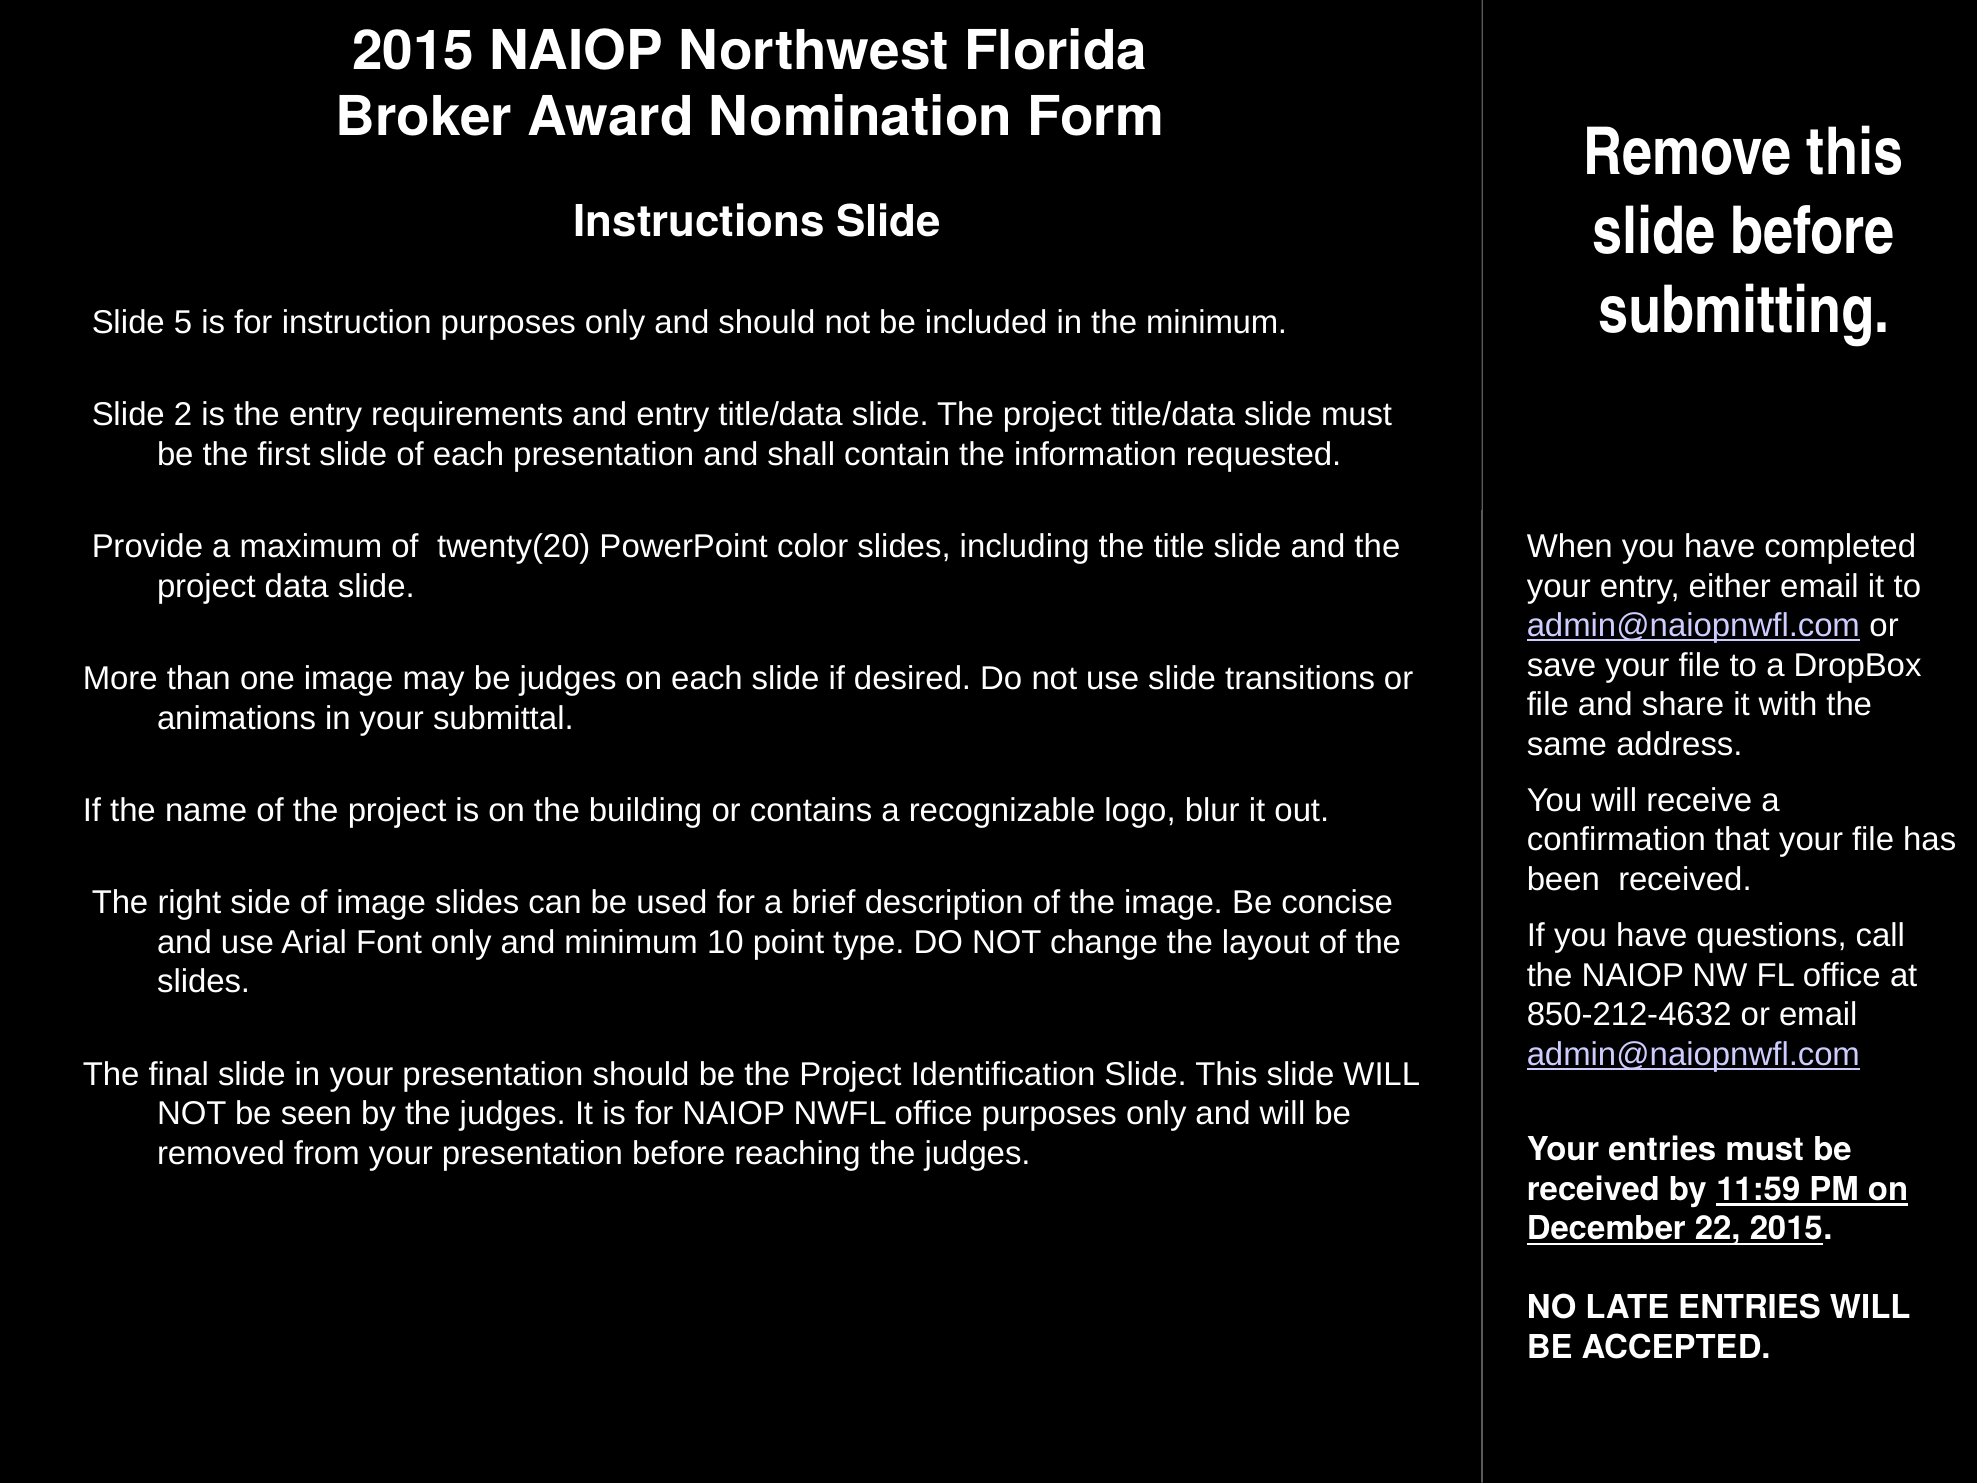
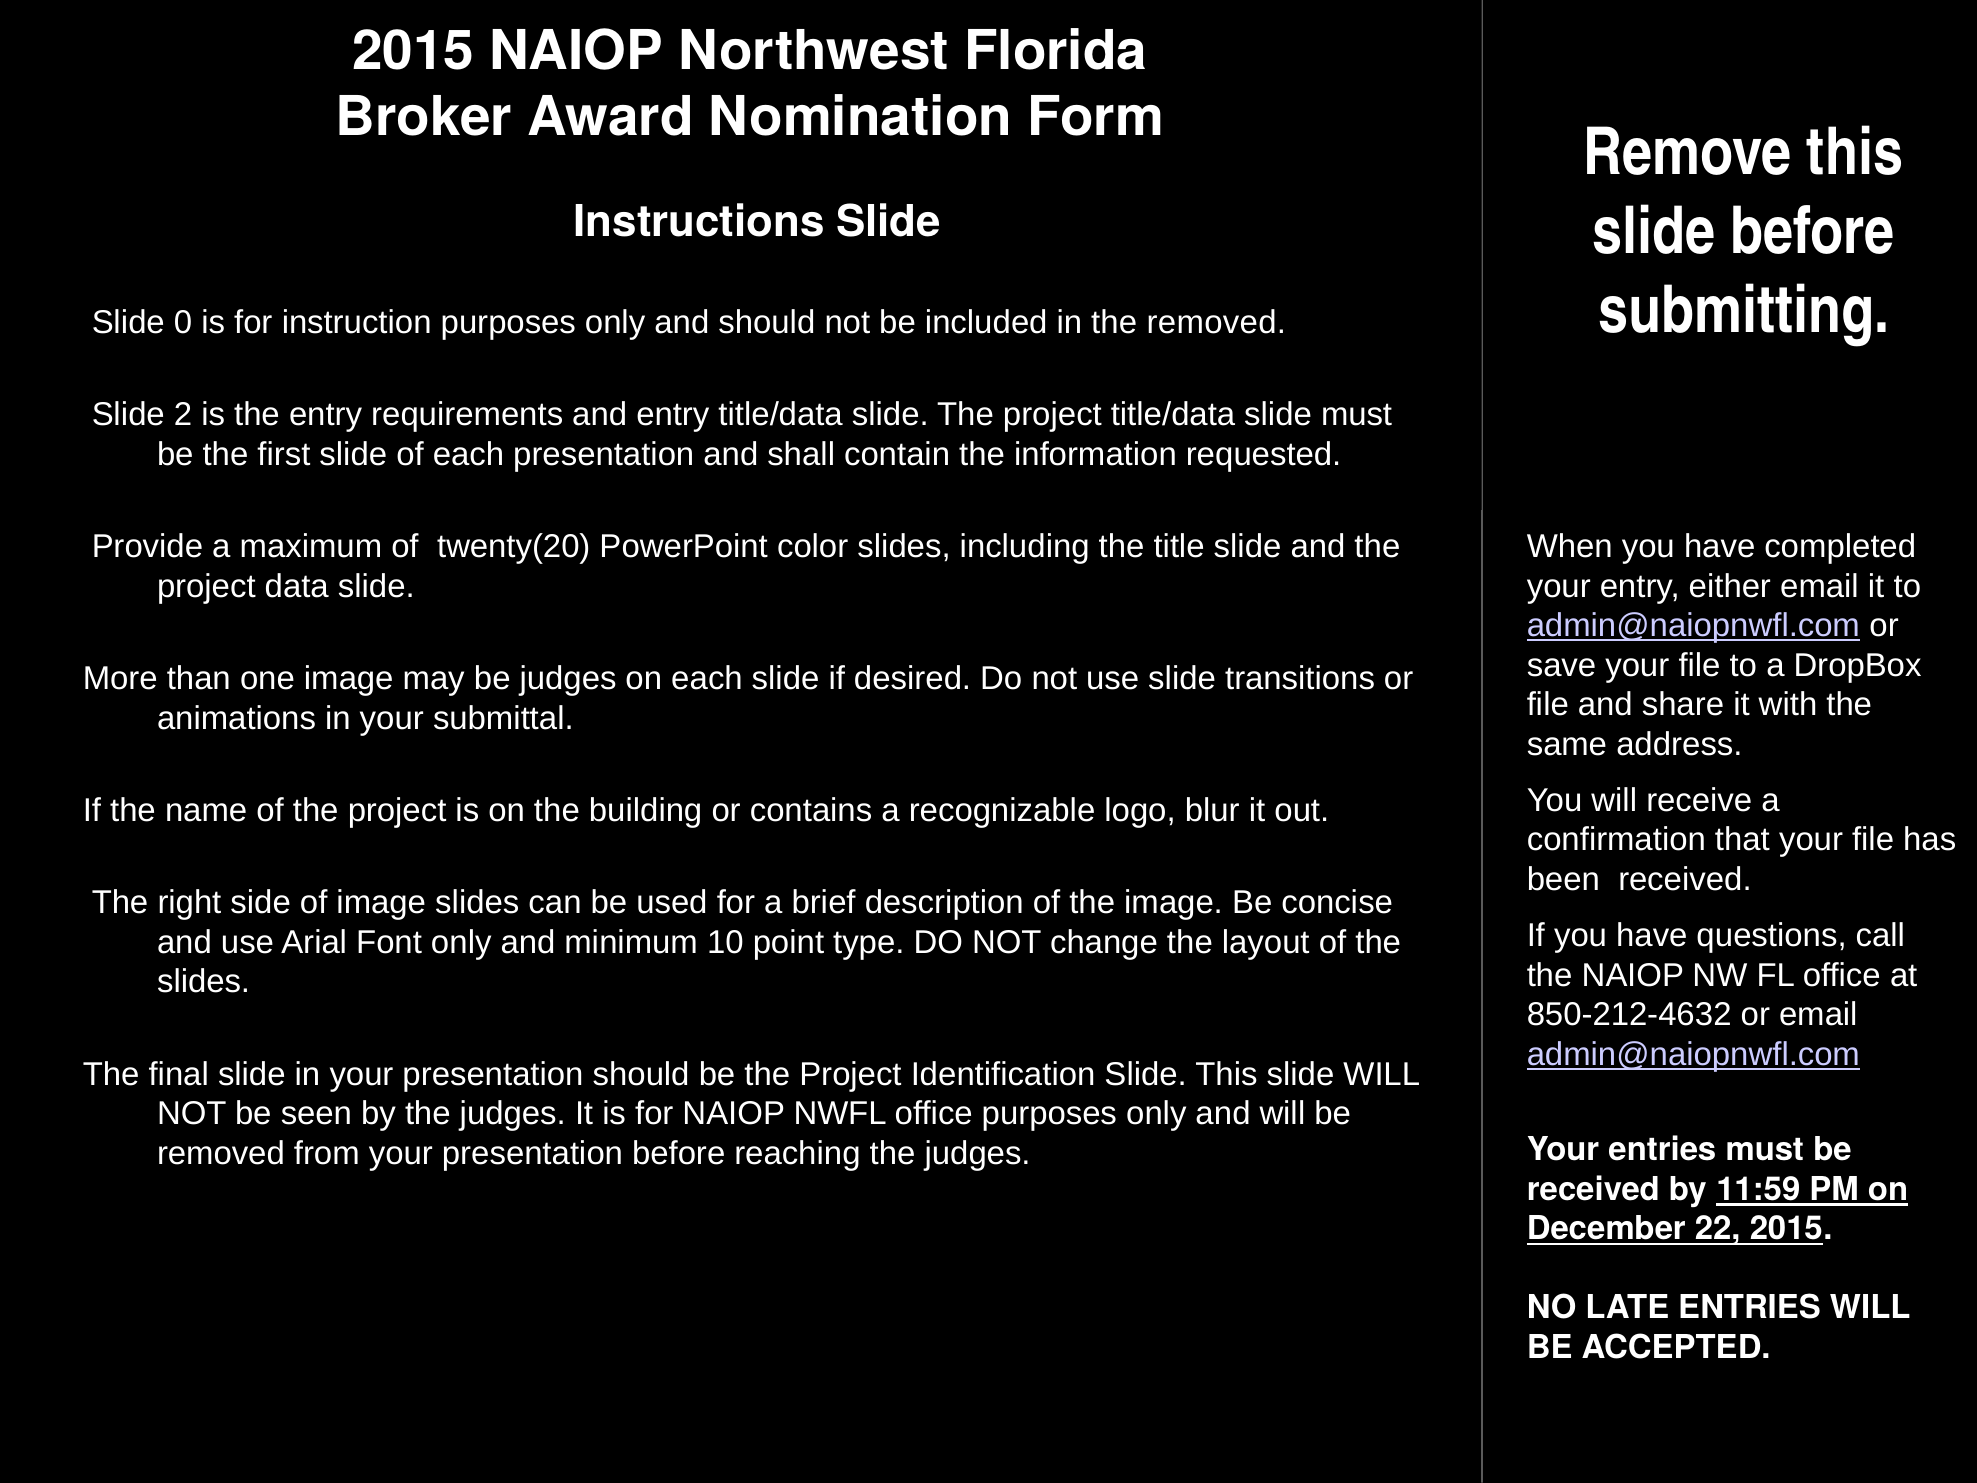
5: 5 -> 0
the minimum: minimum -> removed
